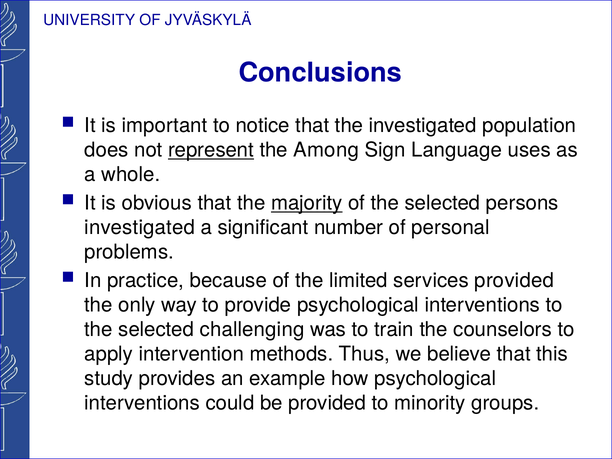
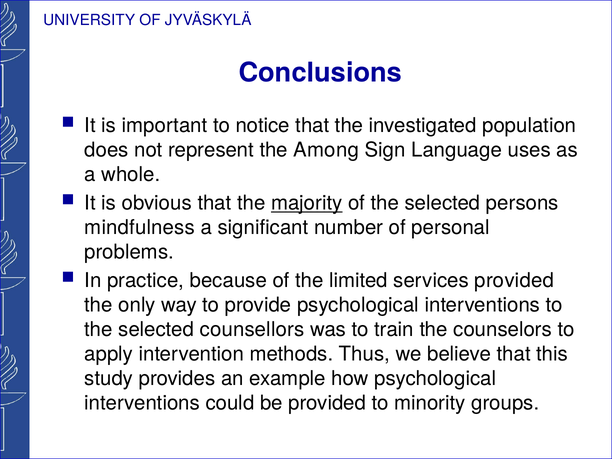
represent underline: present -> none
investigated at (140, 228): investigated -> mindfulness
challenging: challenging -> counsellors
